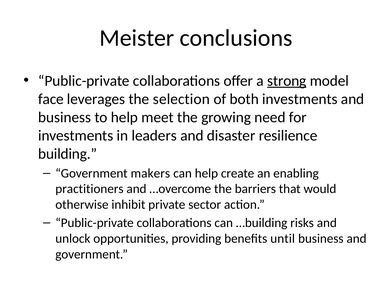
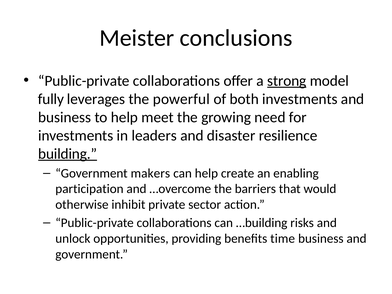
face: face -> fully
selection: selection -> powerful
building underline: none -> present
practitioners: practitioners -> participation
until: until -> time
